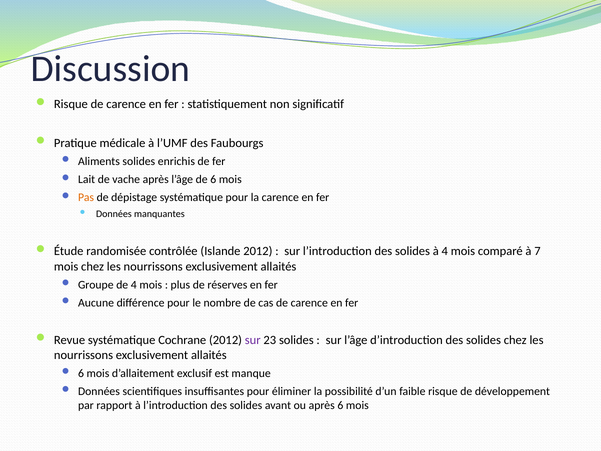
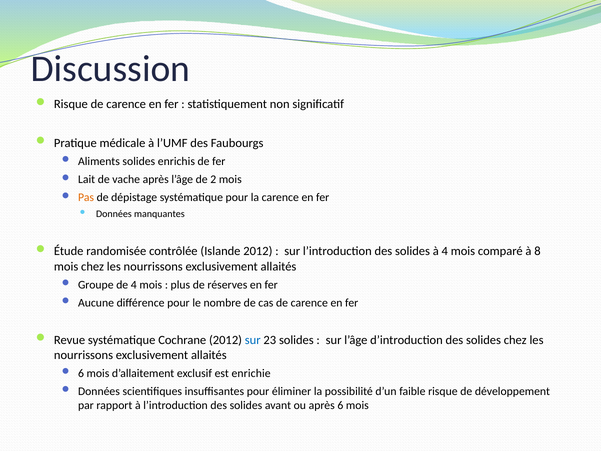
de 6: 6 -> 2
7: 7 -> 8
sur at (253, 340) colour: purple -> blue
manque: manque -> enrichie
